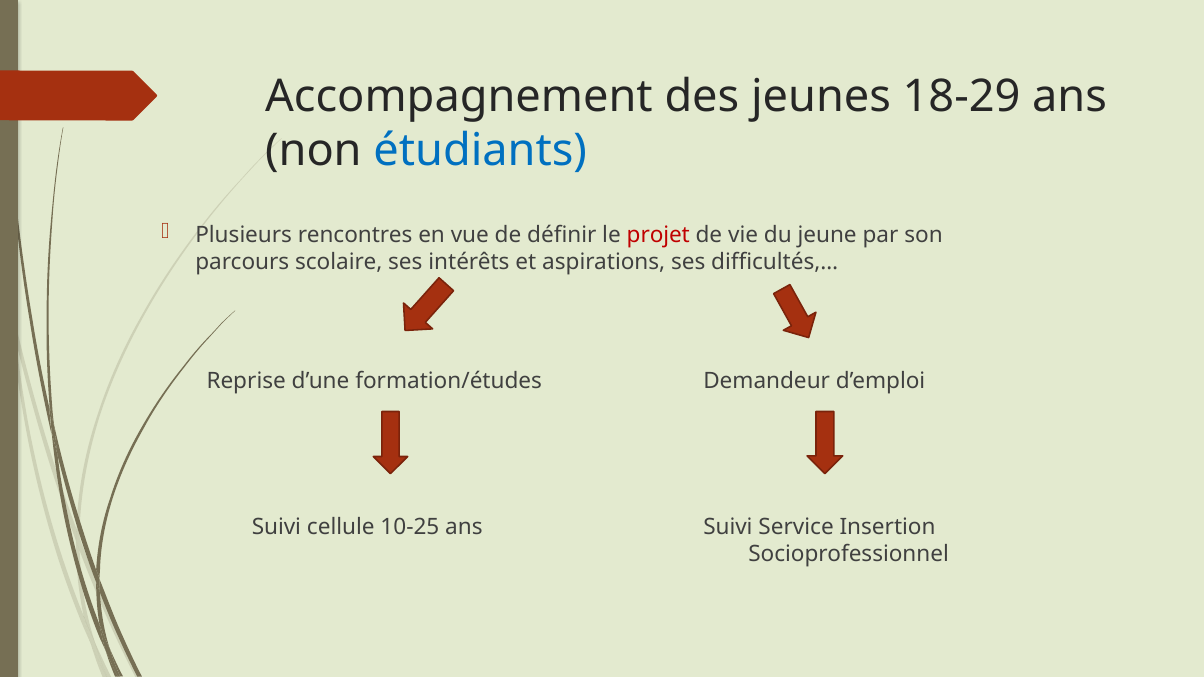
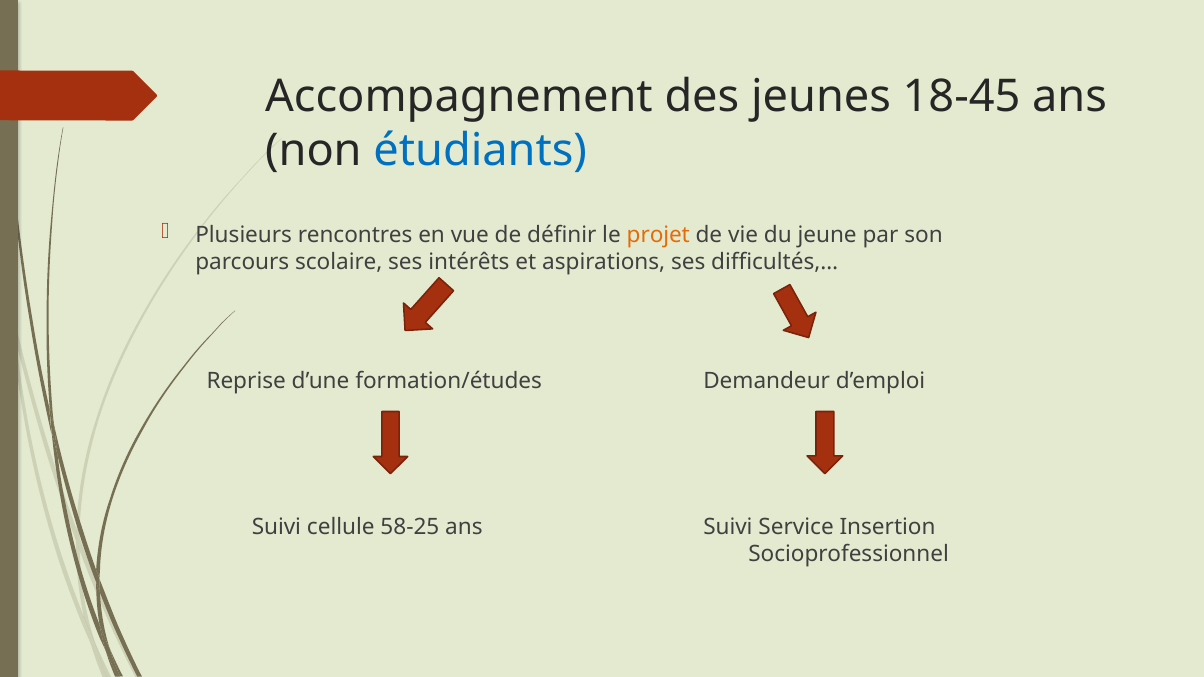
18-29: 18-29 -> 18-45
projet colour: red -> orange
10-25: 10-25 -> 58-25
